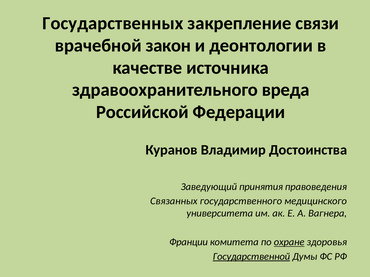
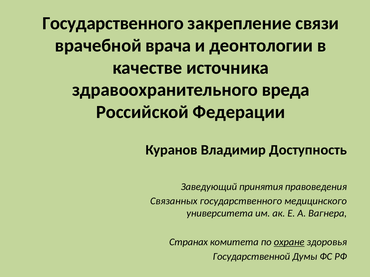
Государственных at (113, 23): Государственных -> Государственного
закон: закон -> врача
Достоинства: Достоинства -> Доступность
Франции: Франции -> Странах
Государственной underline: present -> none
